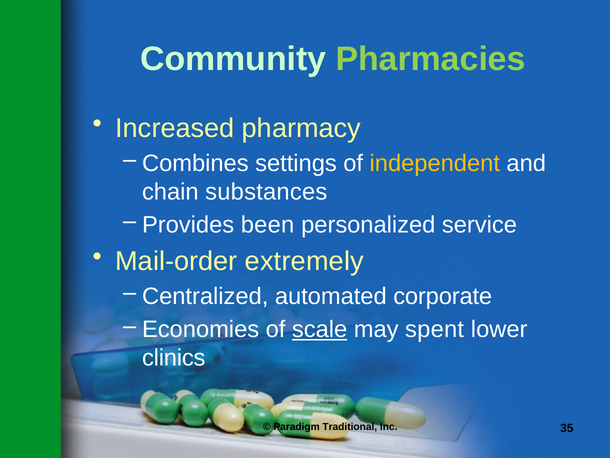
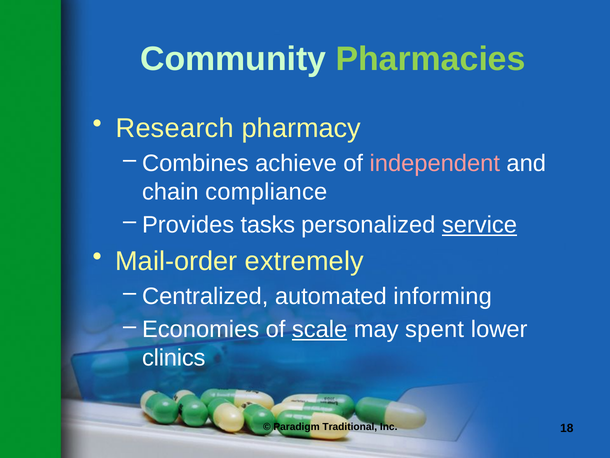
Increased: Increased -> Research
settings: settings -> achieve
independent colour: yellow -> pink
substances: substances -> compliance
been: been -> tasks
service underline: none -> present
corporate: corporate -> informing
35: 35 -> 18
